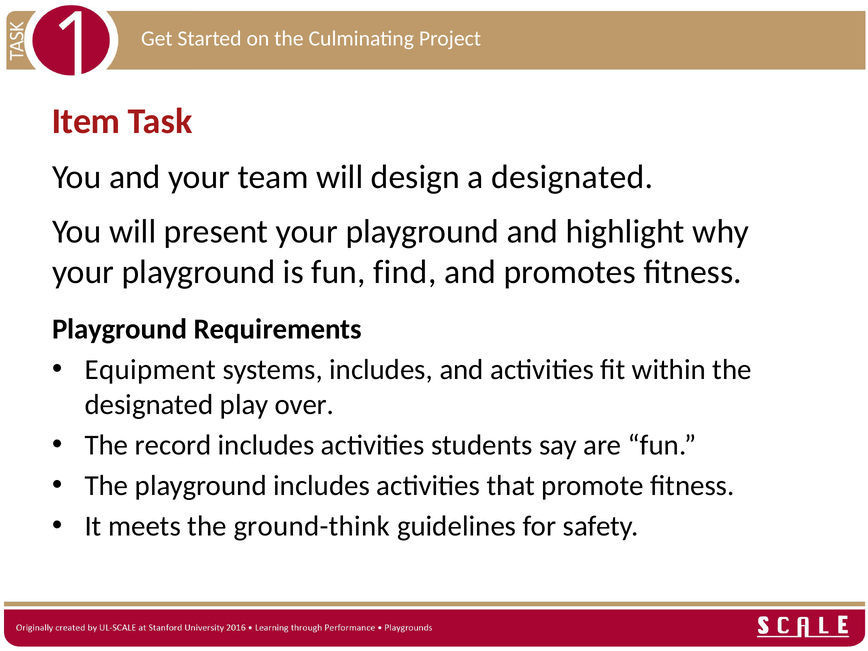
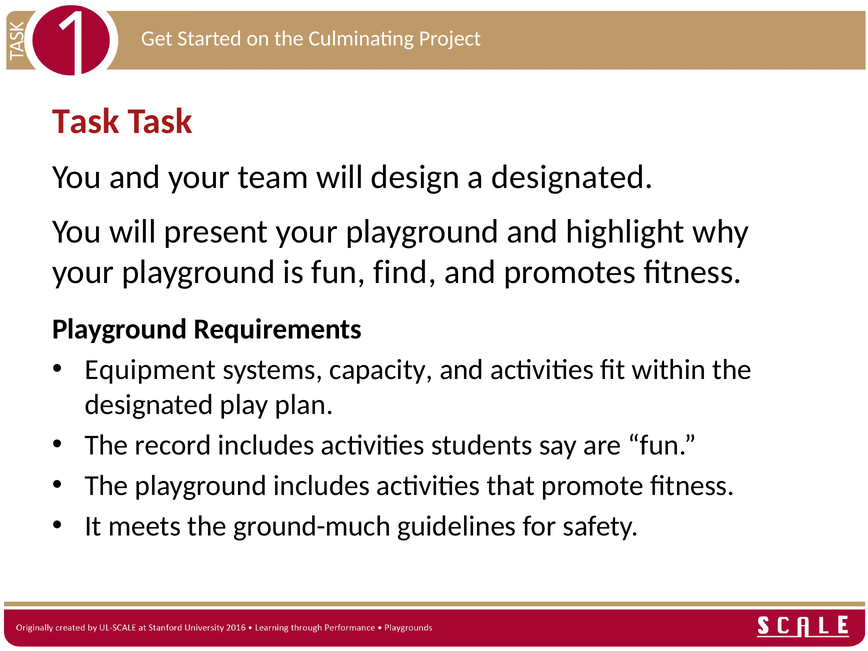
Item at (86, 121): Item -> Task
systems includes: includes -> capacity
over: over -> plan
ground-think: ground-think -> ground-much
